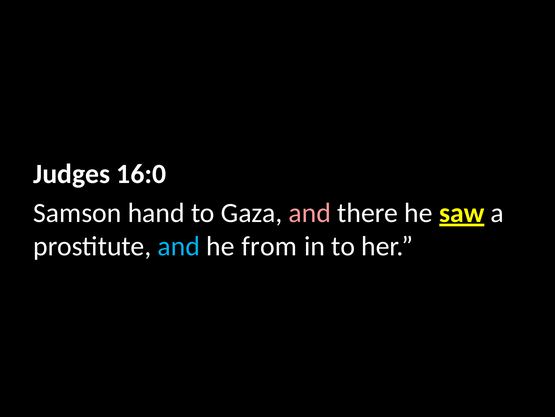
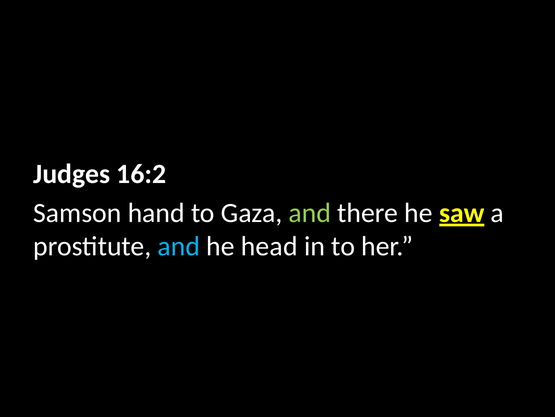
16:0: 16:0 -> 16:2
and at (310, 213) colour: pink -> light green
from: from -> head
